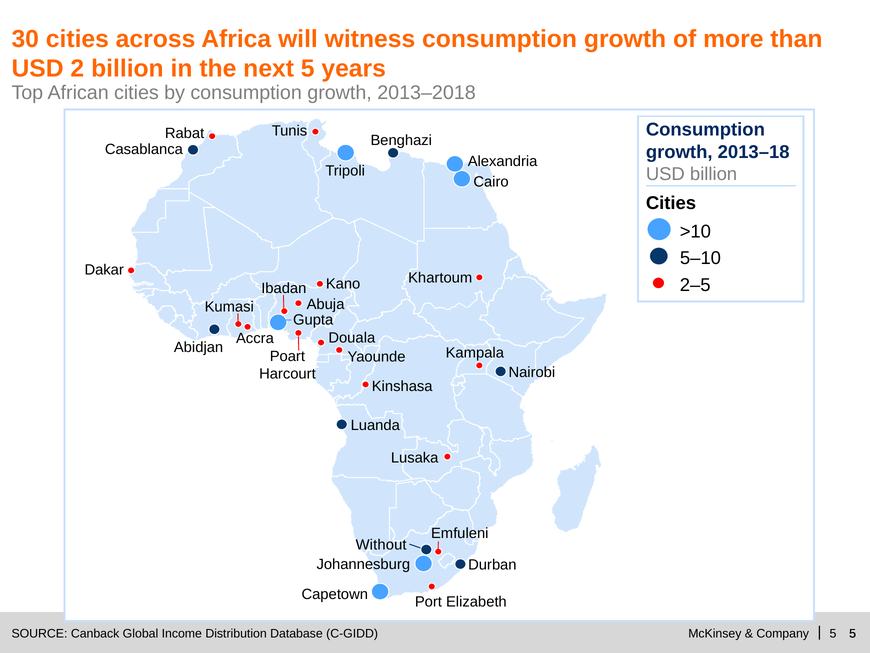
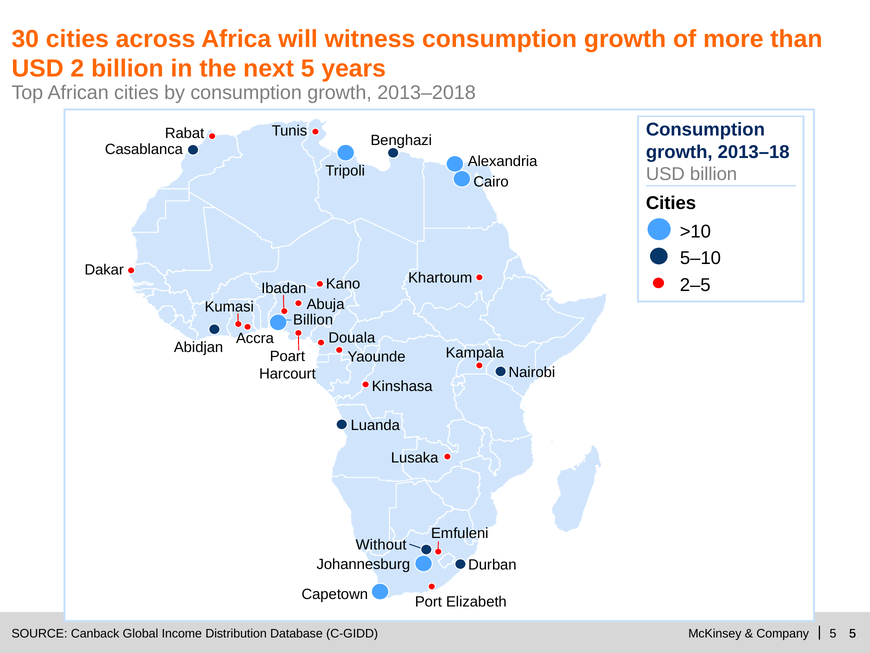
Gupta at (313, 320): Gupta -> Billion
